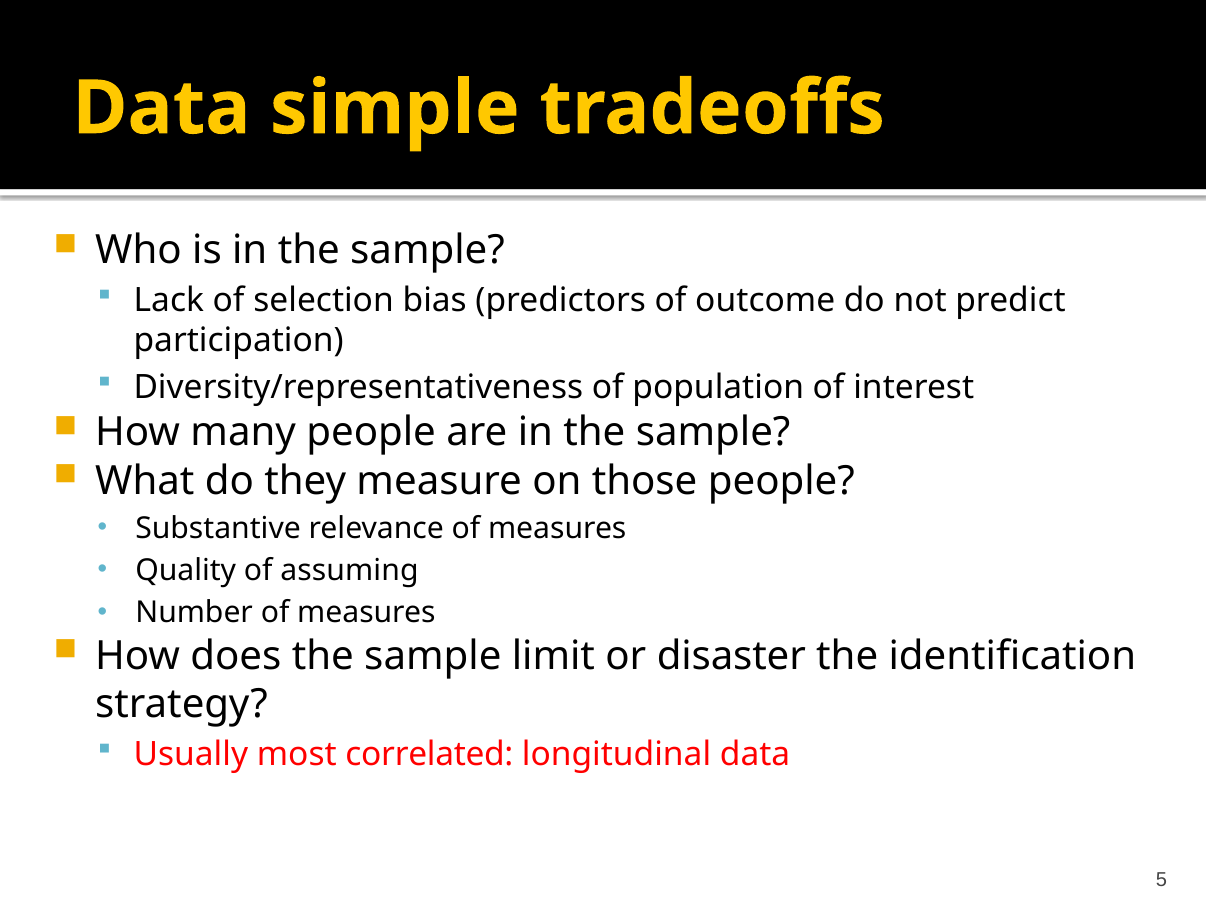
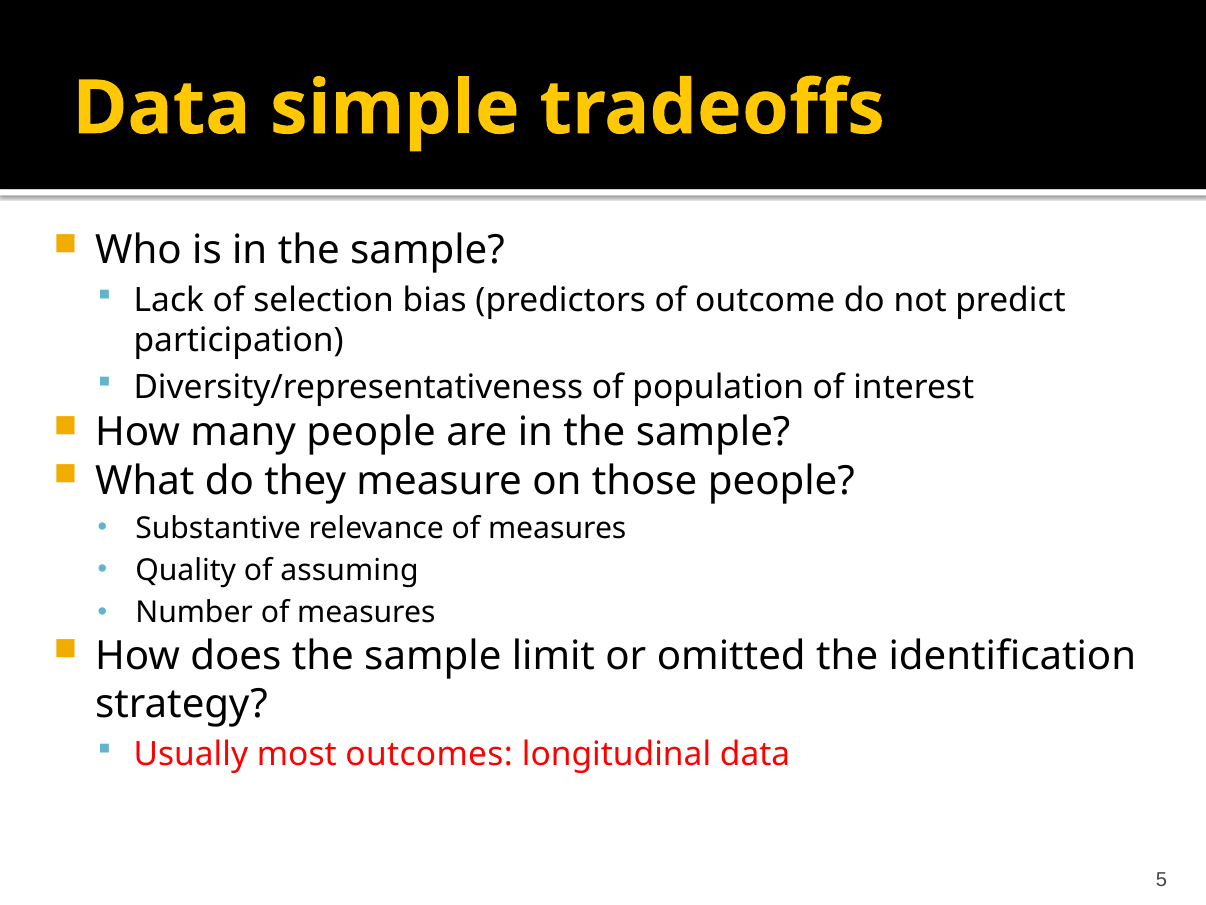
disaster: disaster -> omitted
correlated: correlated -> outcomes
